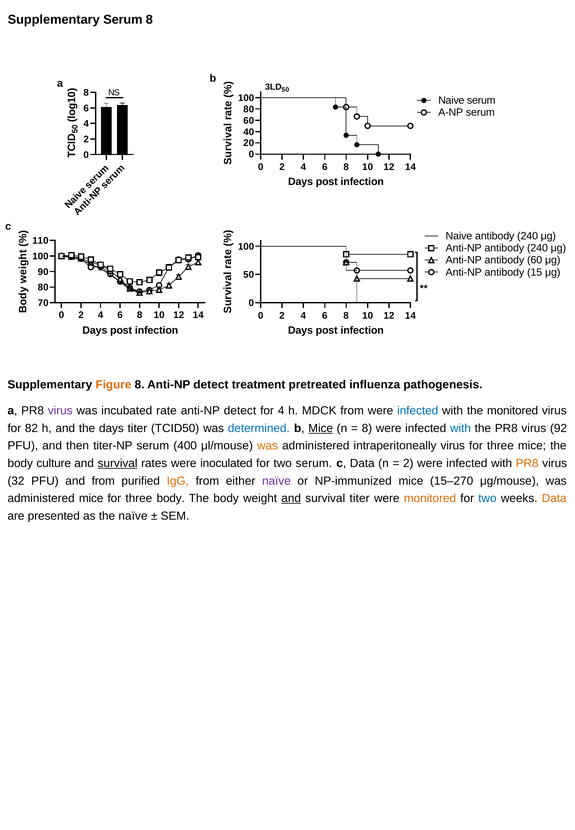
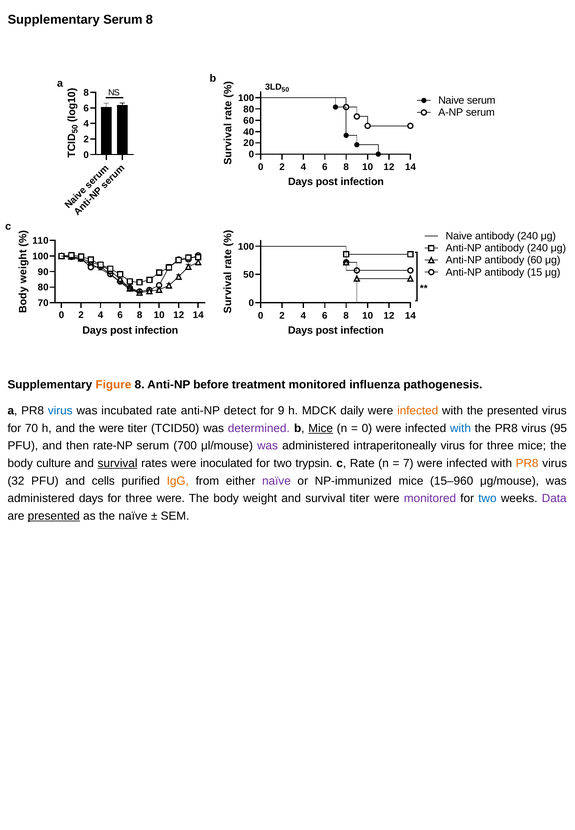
8 Anti-NP detect: detect -> before
treatment pretreated: pretreated -> monitored
virus at (60, 411) colour: purple -> blue
for 4: 4 -> 9
MDCK from: from -> daily
infected at (418, 411) colour: blue -> orange
the monitored: monitored -> presented
for 82: 82 -> 70
the days: days -> were
determined colour: blue -> purple
8 at (367, 428): 8 -> 0
92: 92 -> 95
titer-NP: titer-NP -> rate-NP
400: 400 -> 700
was at (268, 446) colour: orange -> purple
two serum: serum -> trypsin
c Data: Data -> Rate
2 at (408, 464): 2 -> 7
and from: from -> cells
15–270: 15–270 -> 15–960
administered mice: mice -> days
three body: body -> were
and at (291, 499) underline: present -> none
monitored at (430, 499) colour: orange -> purple
Data at (554, 499) colour: orange -> purple
presented at (54, 516) underline: none -> present
